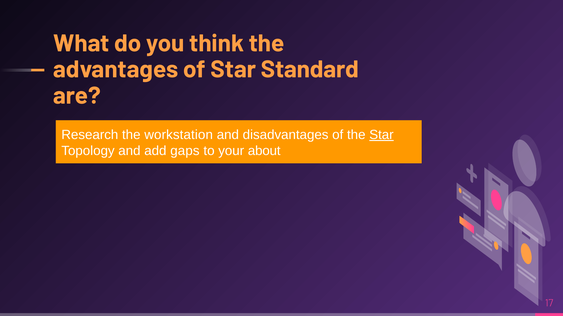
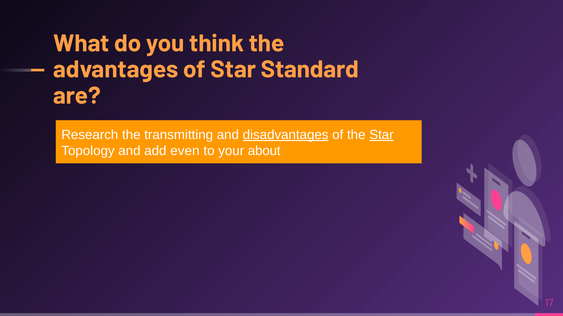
workstation: workstation -> transmitting
disadvantages underline: none -> present
gaps: gaps -> even
